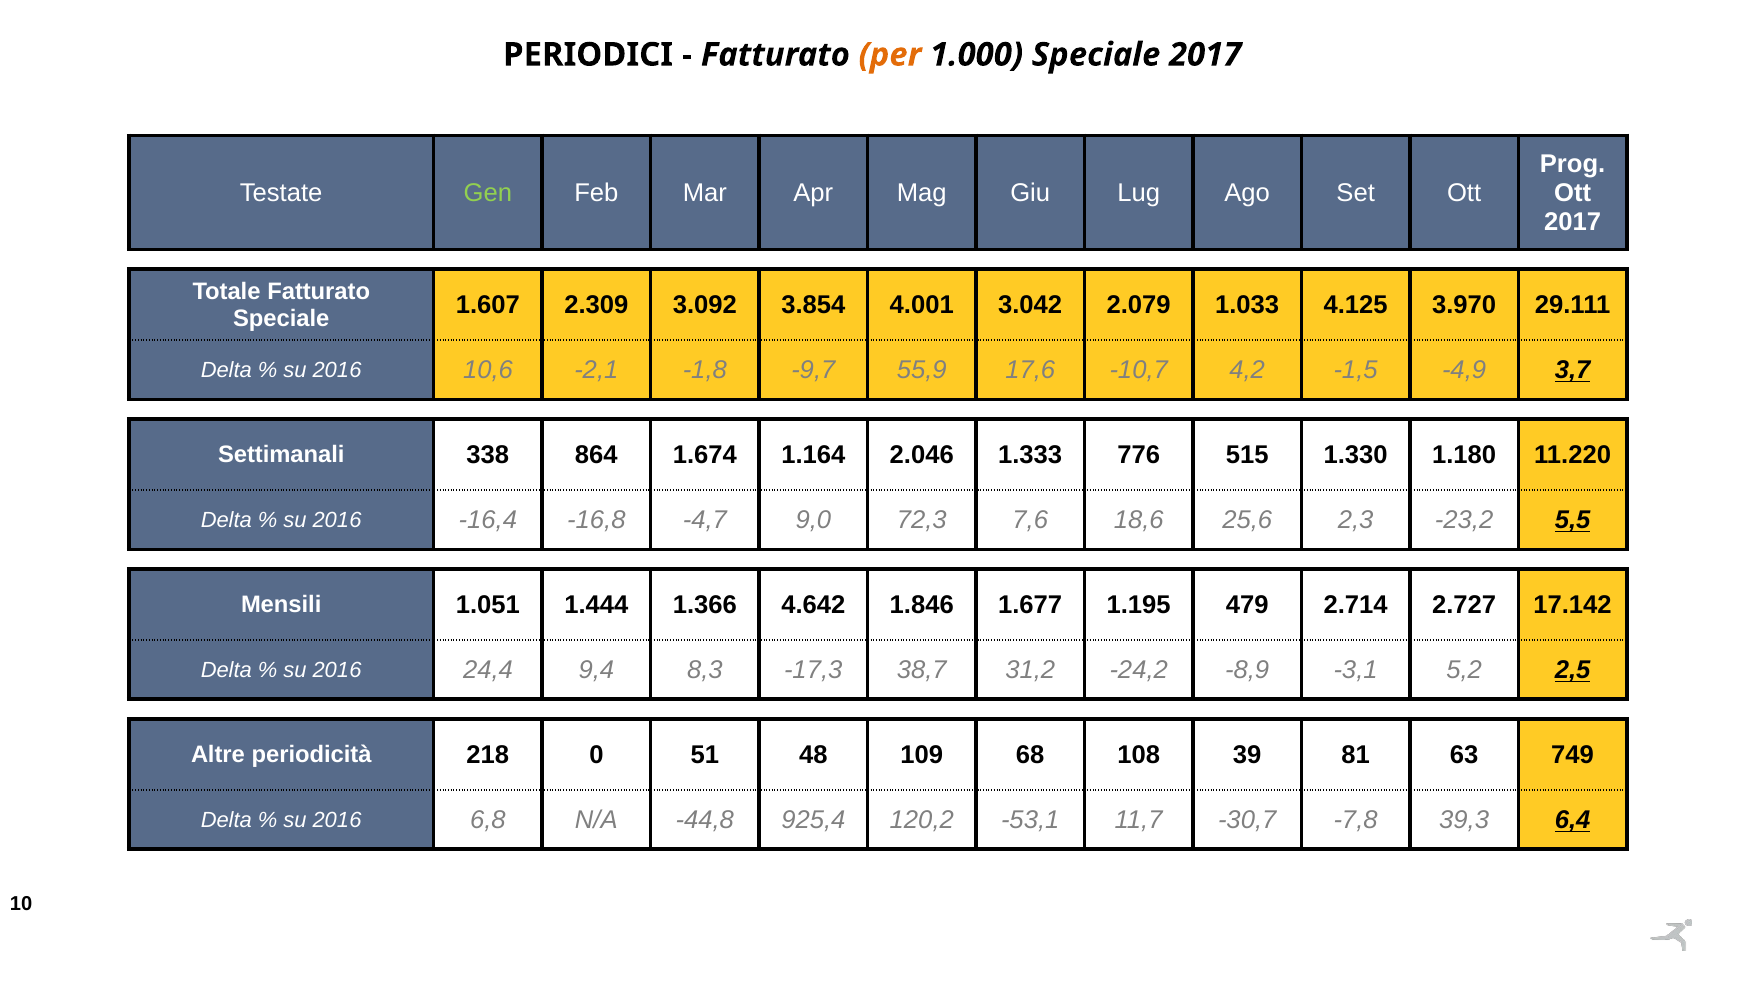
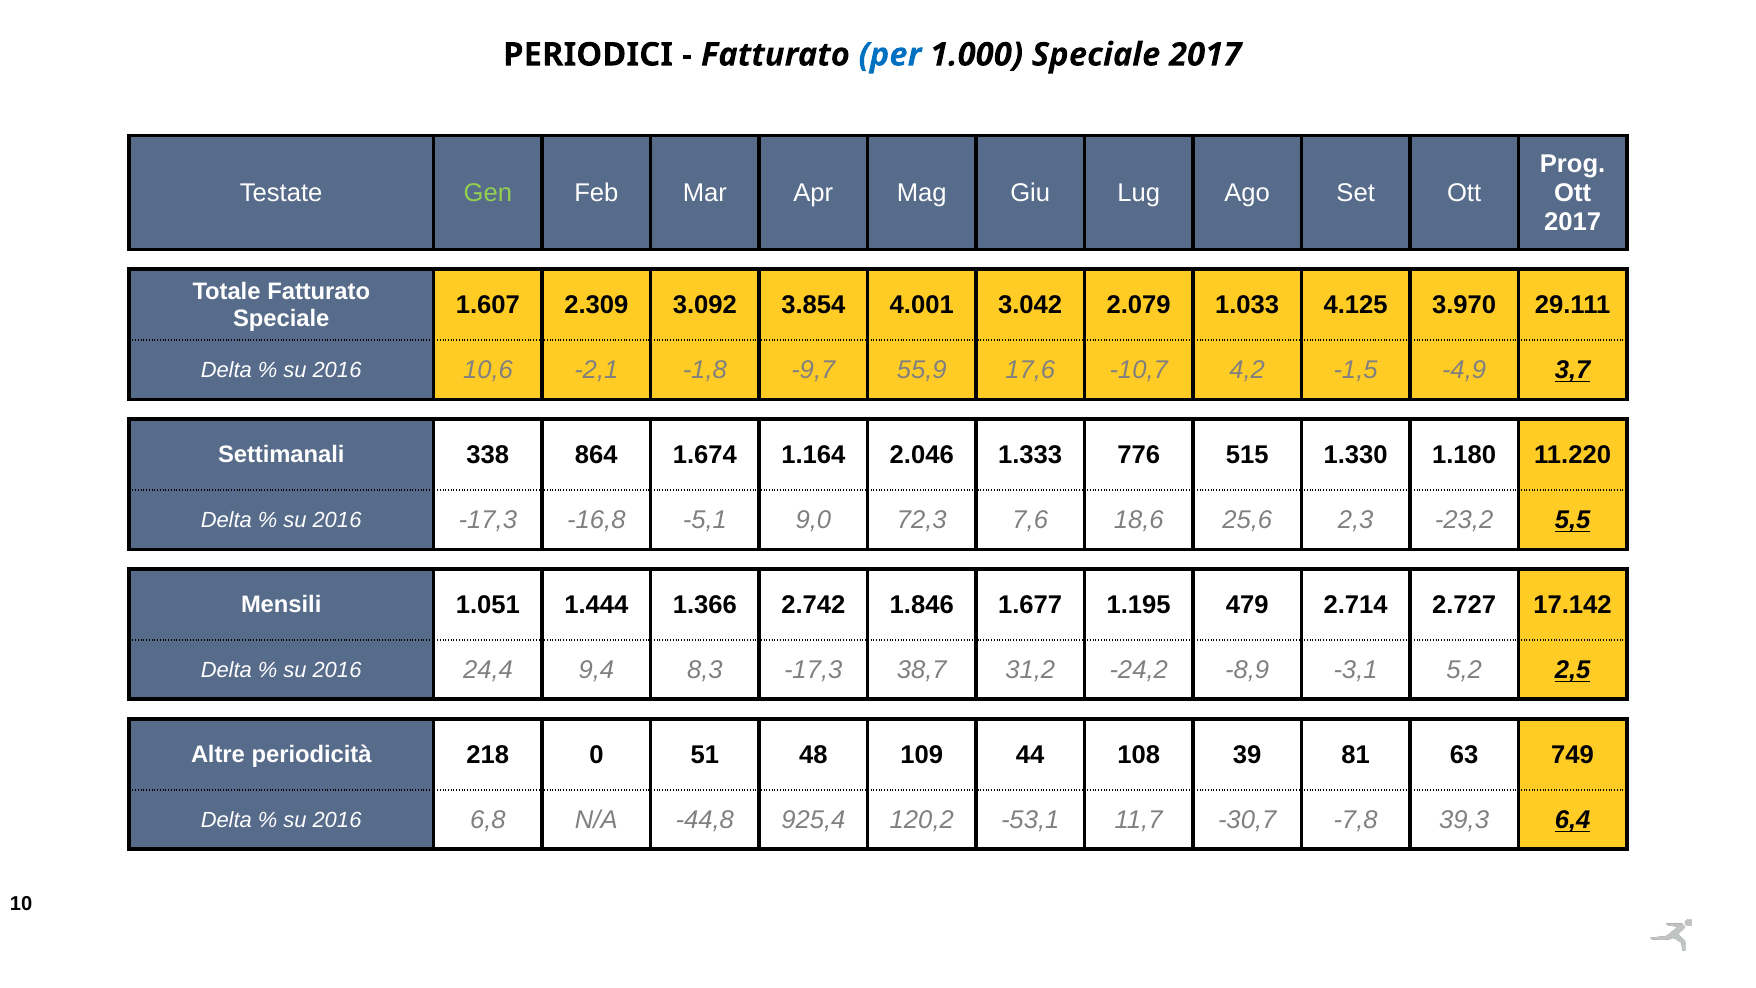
per colour: orange -> blue
2016 -16,4: -16,4 -> -17,3
-4,7: -4,7 -> -5,1
4.642: 4.642 -> 2.742
68: 68 -> 44
